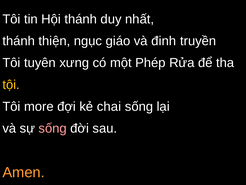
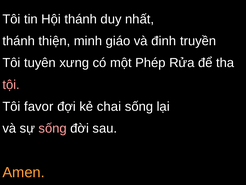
ngục: ngục -> minh
tội colour: yellow -> pink
more: more -> favor
